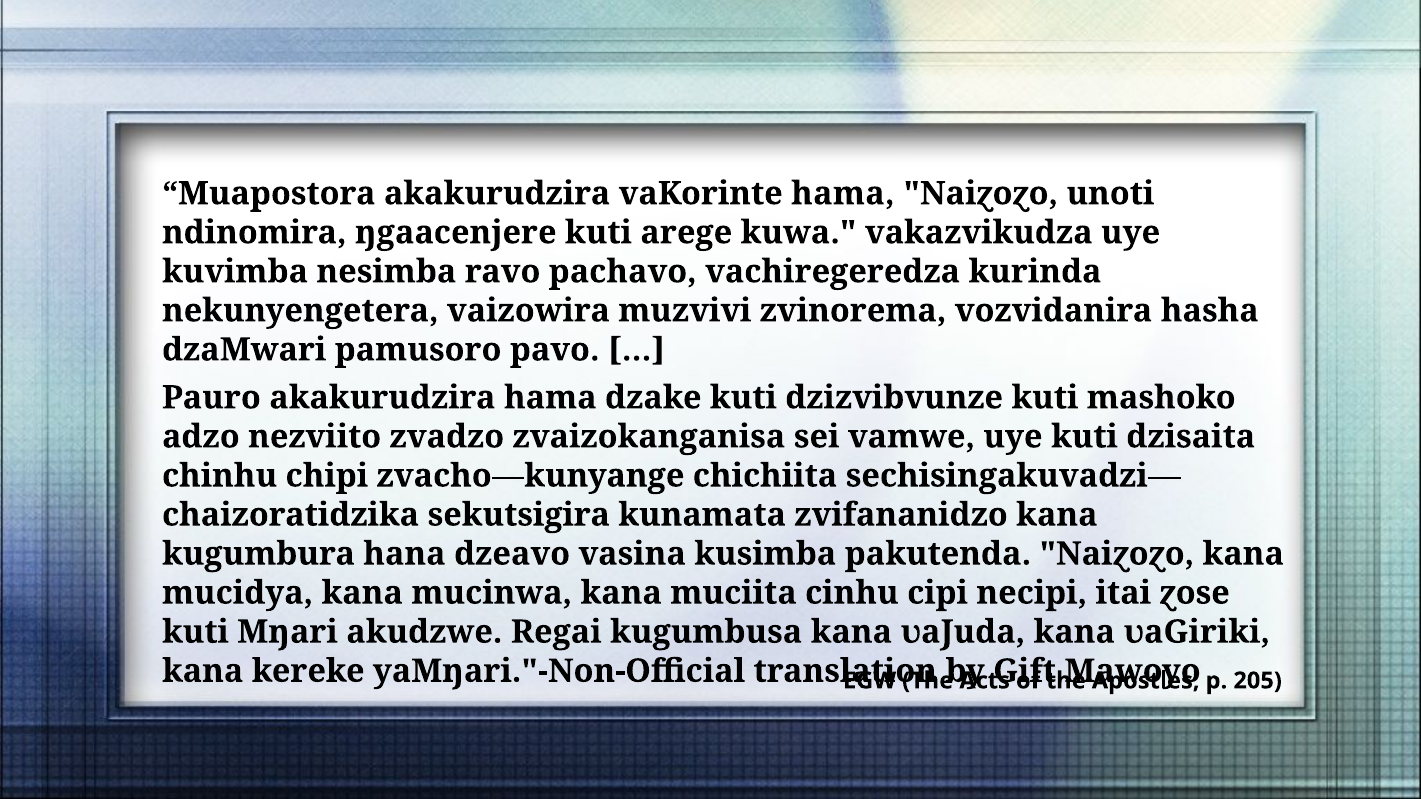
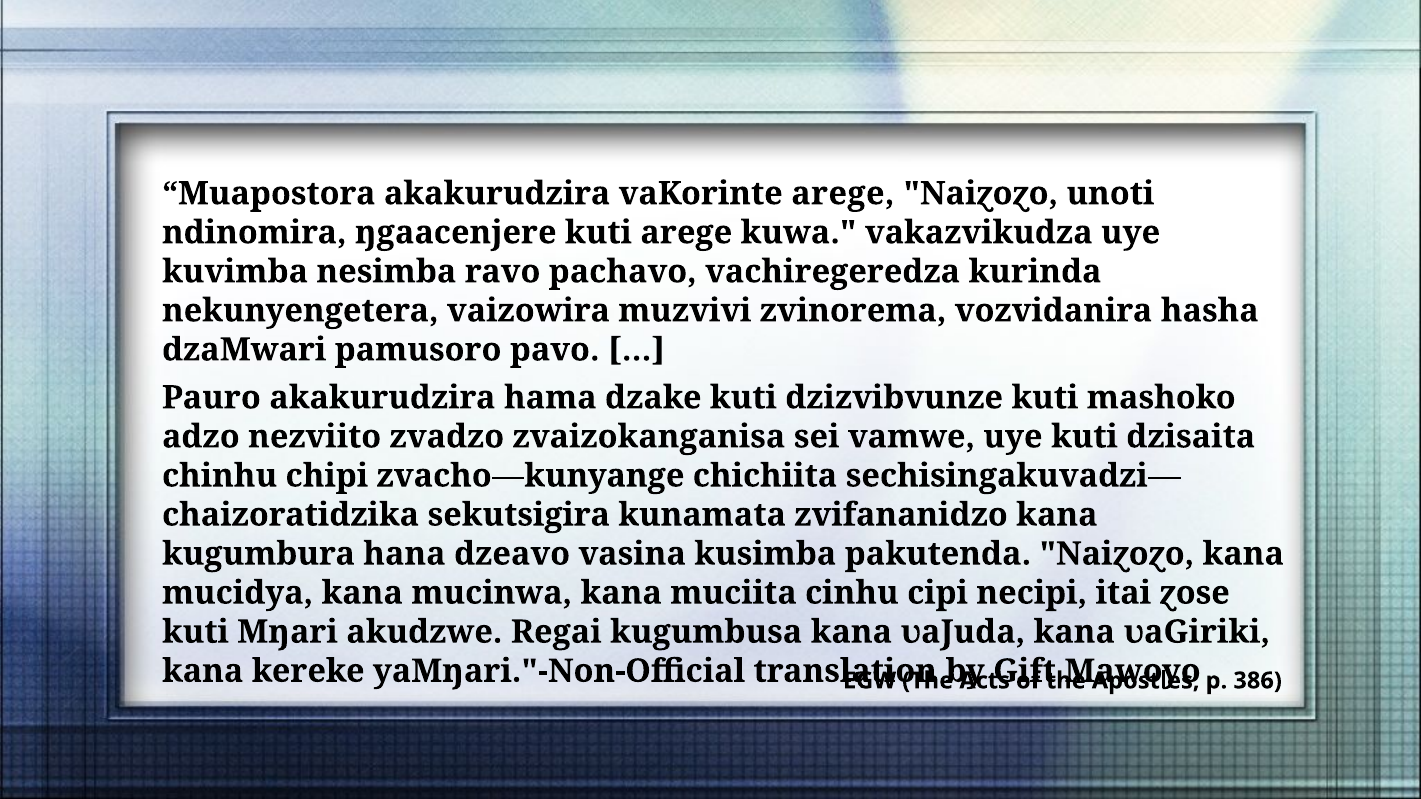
vaKorinte hama: hama -> arege
205: 205 -> 386
